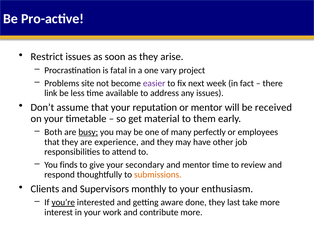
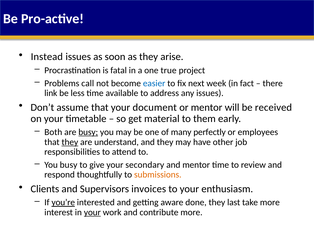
Restrict: Restrict -> Instead
vary: vary -> true
site: site -> call
easier colour: purple -> blue
reputation: reputation -> document
they at (70, 142) underline: none -> present
experience: experience -> understand
You finds: finds -> busy
monthly: monthly -> invoices
your at (92, 213) underline: none -> present
